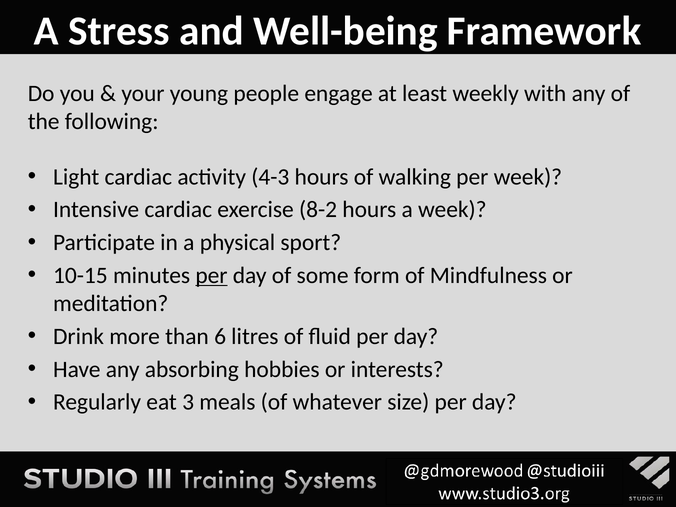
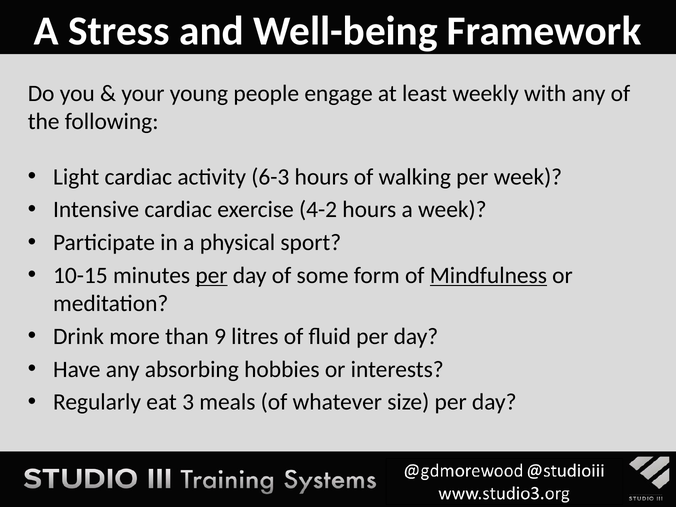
4-3: 4-3 -> 6-3
8-2: 8-2 -> 4-2
Mindfulness underline: none -> present
6: 6 -> 9
